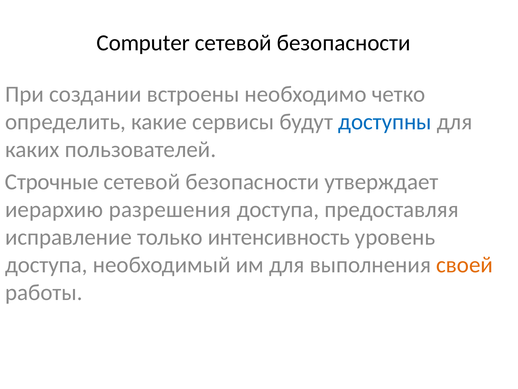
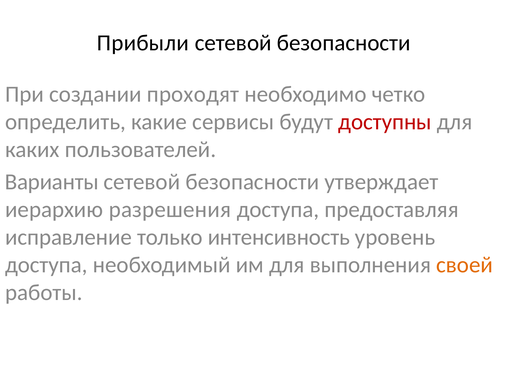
Computer: Computer -> Прибыли
встроены: встроены -> проходят
доступны colour: blue -> red
Строчные: Строчные -> Варианты
